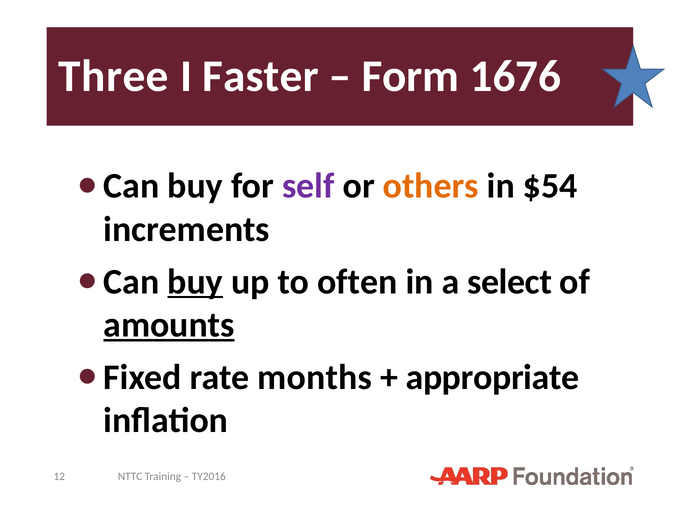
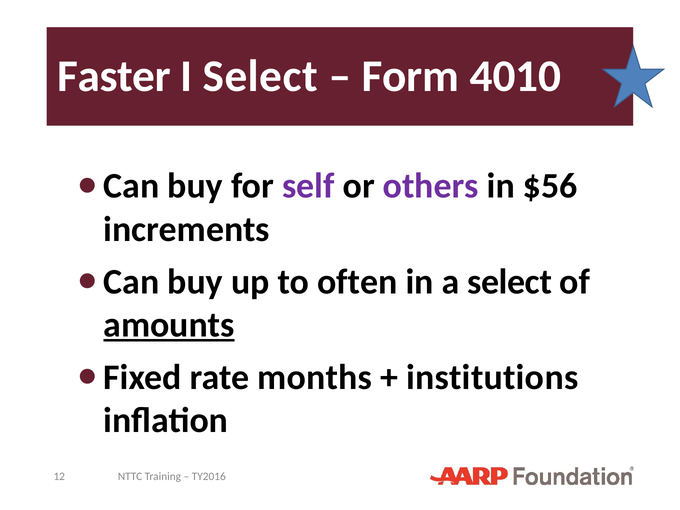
Three: Three -> Faster
I Faster: Faster -> Select
1676: 1676 -> 4010
others colour: orange -> purple
$54: $54 -> $56
buy at (195, 282) underline: present -> none
appropriate: appropriate -> institutions
